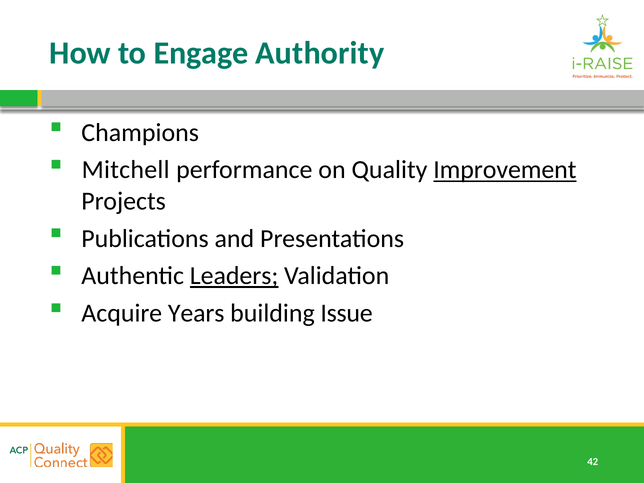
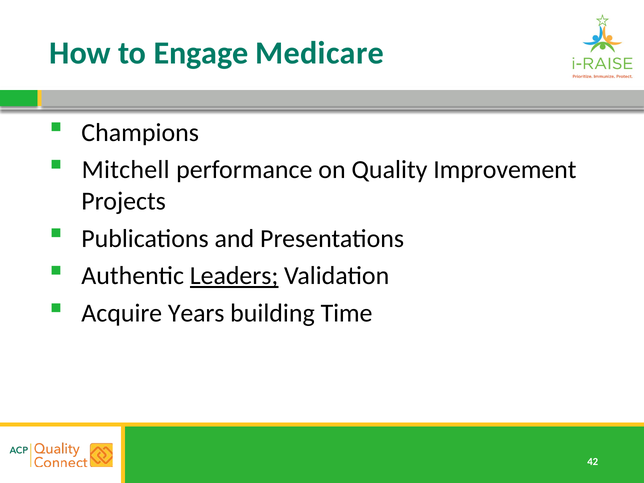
Authority: Authority -> Medicare
Improvement underline: present -> none
Issue: Issue -> Time
